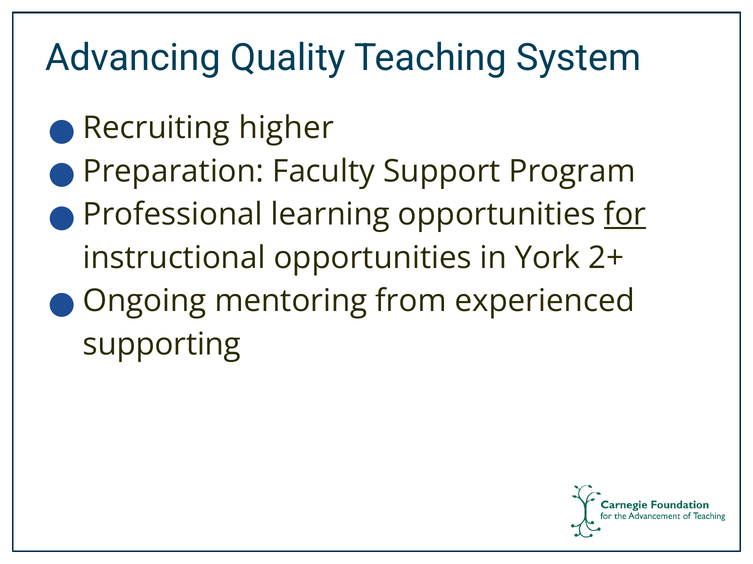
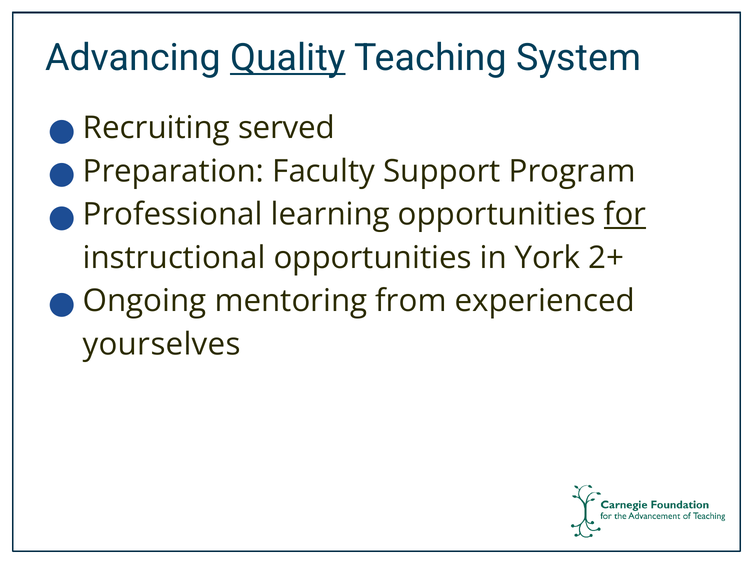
Quality underline: none -> present
higher: higher -> served
supporting: supporting -> yourselves
